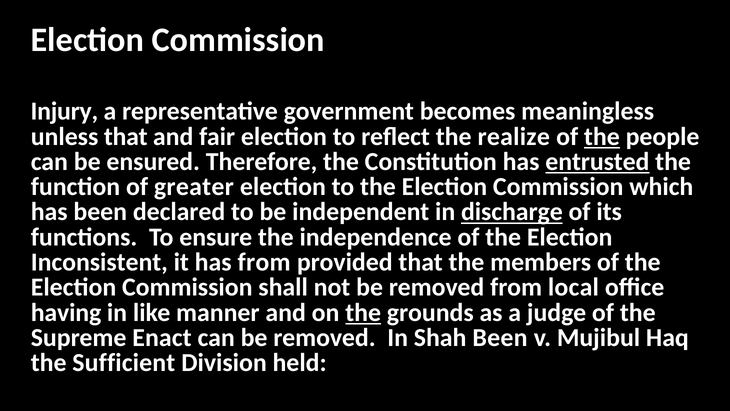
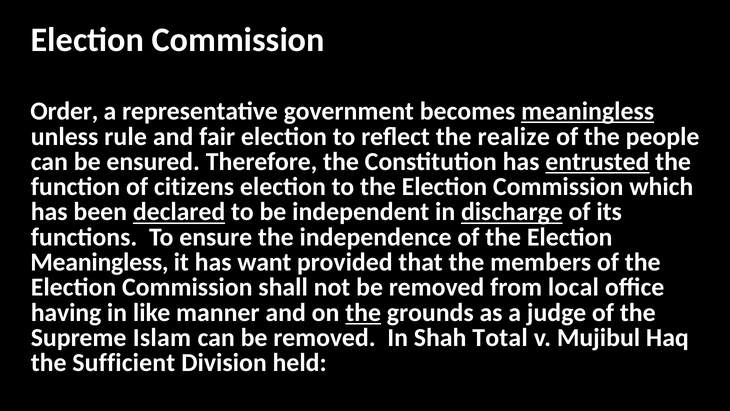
Injury: Injury -> Order
meaningless at (588, 111) underline: none -> present
unless that: that -> rule
the at (602, 136) underline: present -> none
greater: greater -> citizens
declared underline: none -> present
Inconsistent at (99, 262): Inconsistent -> Meaningless
has from: from -> want
Enact: Enact -> Islam
Shah Been: Been -> Total
